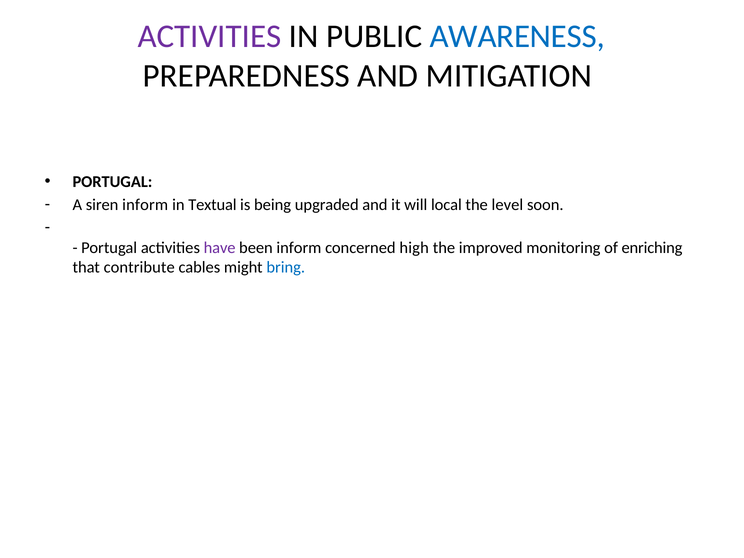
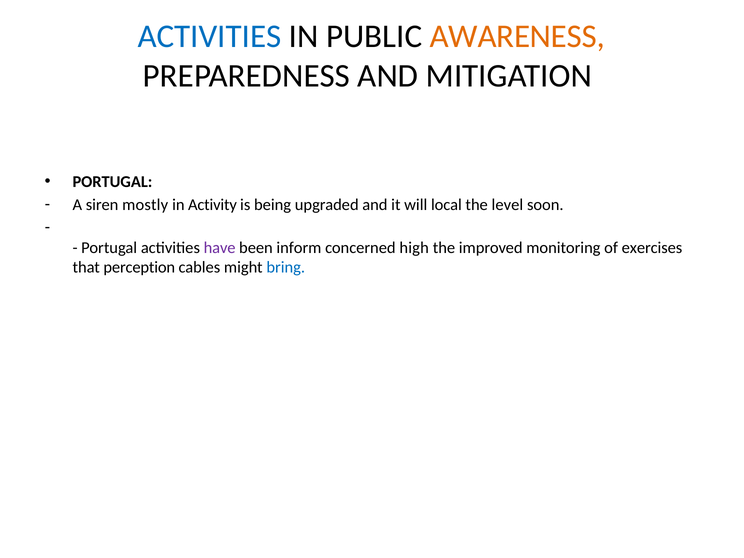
ACTIVITIES at (210, 36) colour: purple -> blue
AWARENESS colour: blue -> orange
siren inform: inform -> mostly
Textual: Textual -> Activity
enriching: enriching -> exercises
contribute: contribute -> perception
